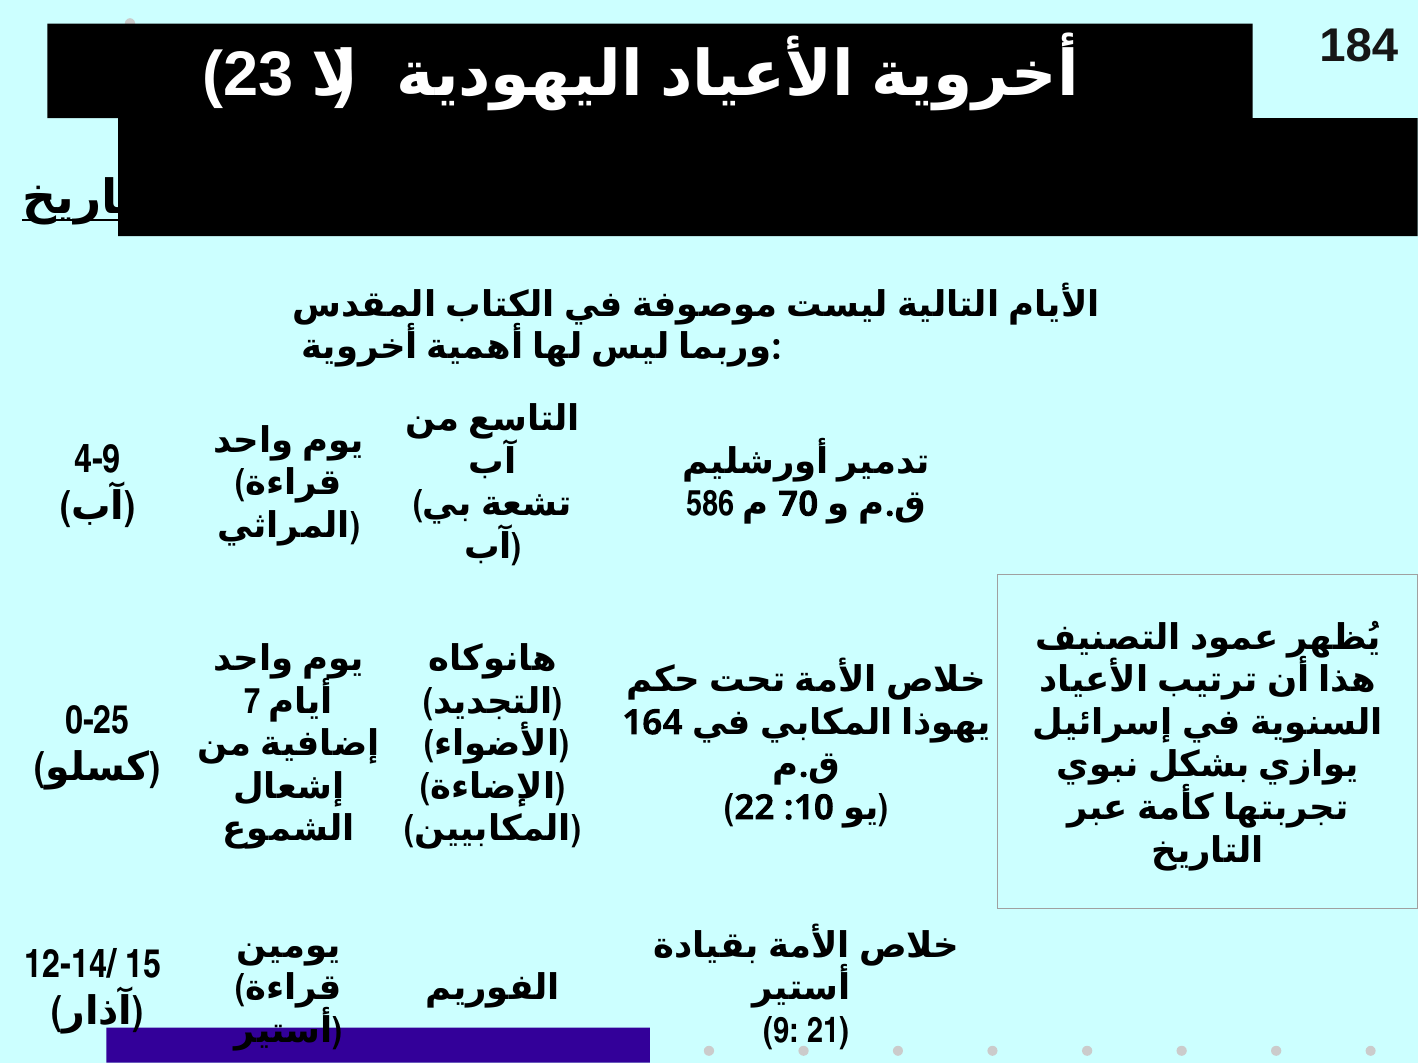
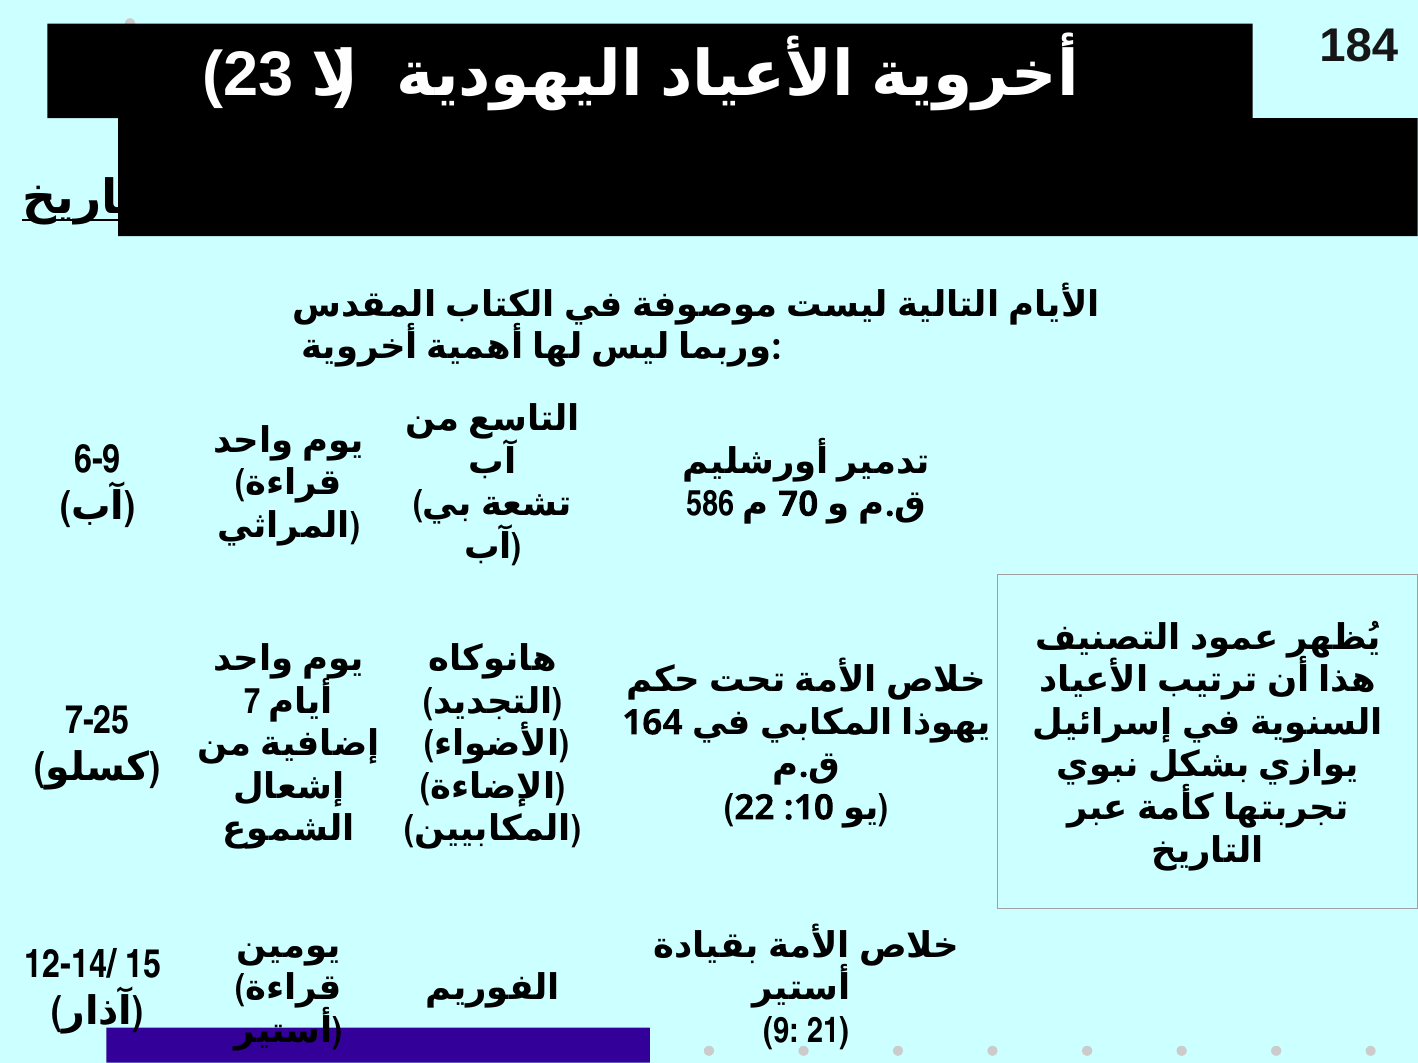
4-9: 4-9 -> 6-9
0-25: 0-25 -> 7-25
